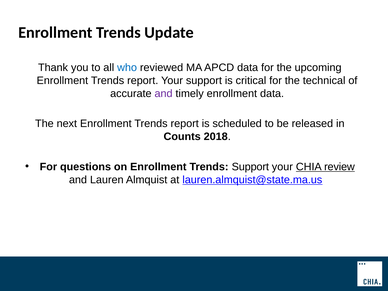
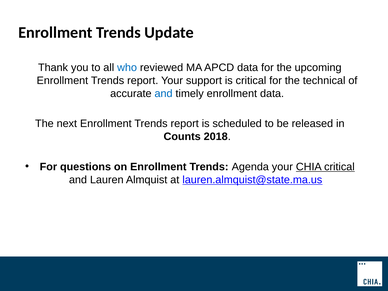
and at (164, 93) colour: purple -> blue
Trends Support: Support -> Agenda
CHIA review: review -> critical
